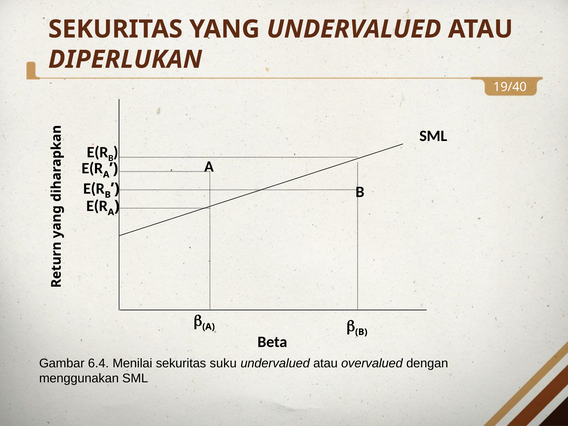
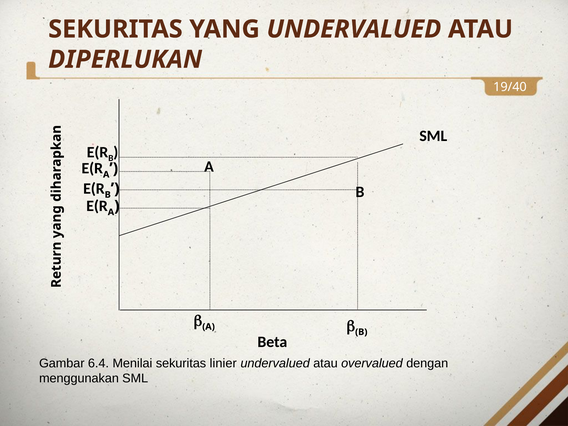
suku: suku -> linier
